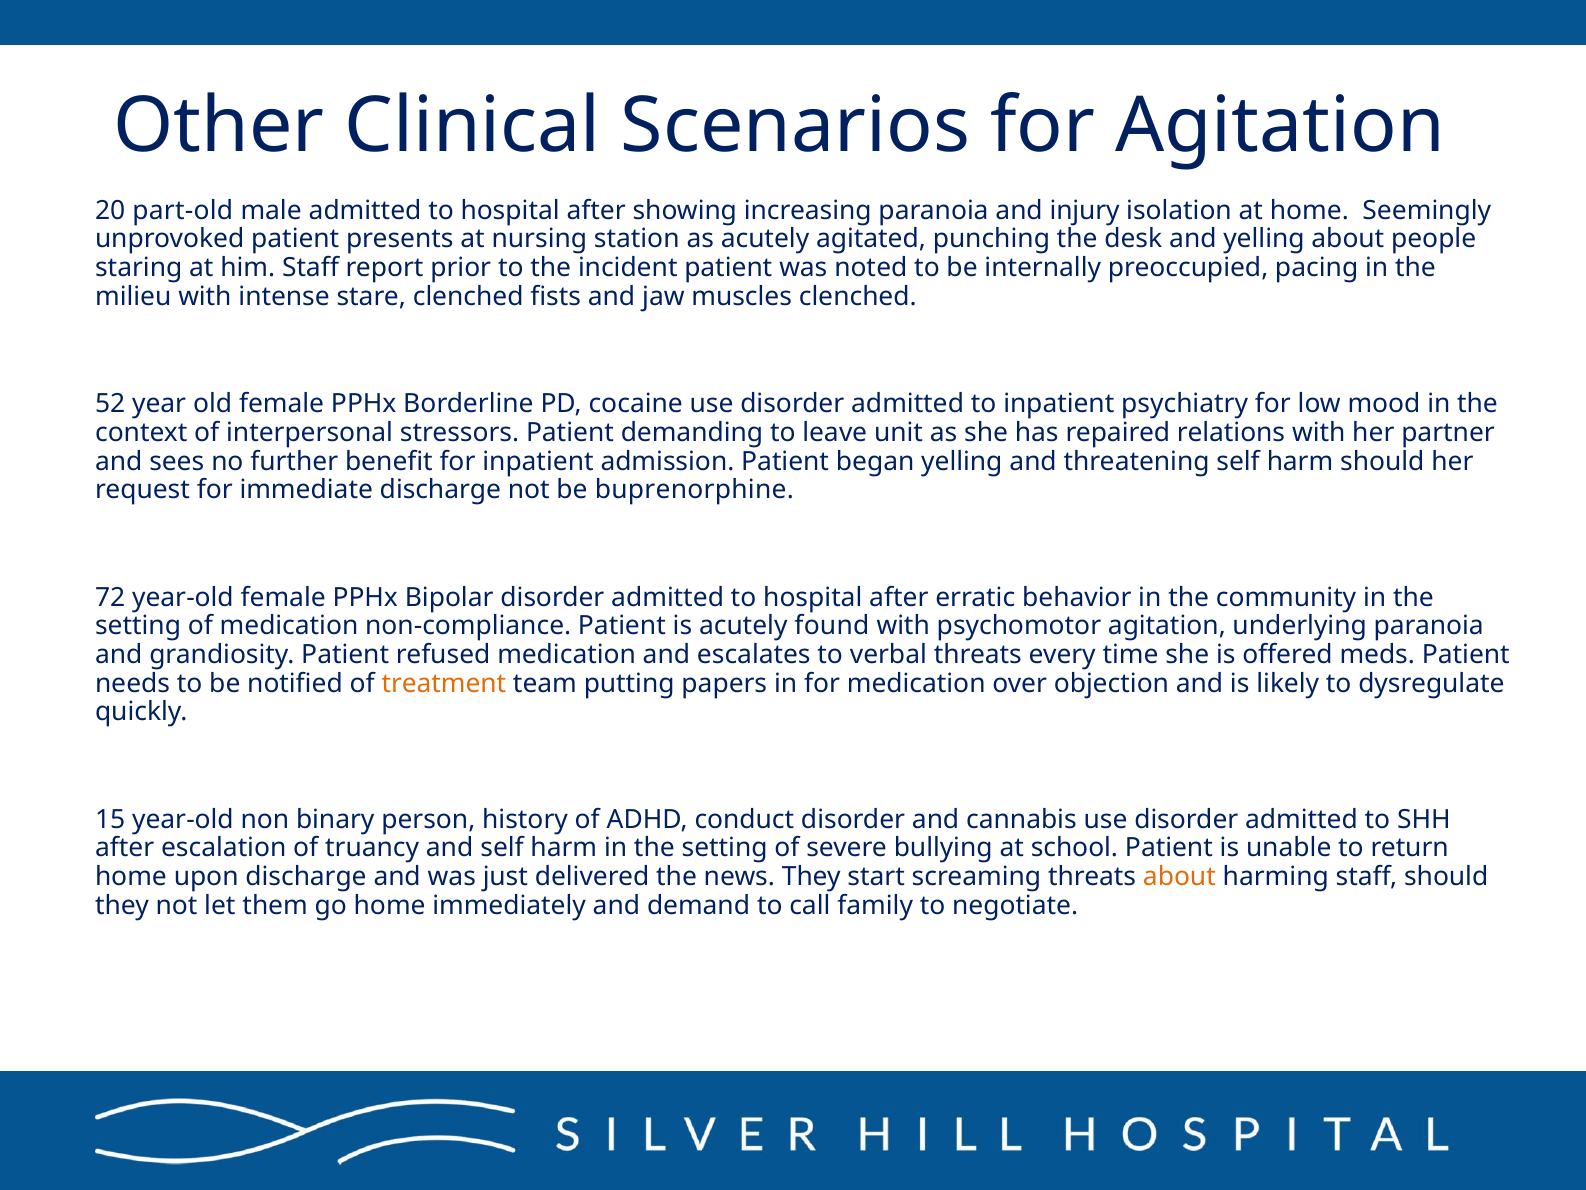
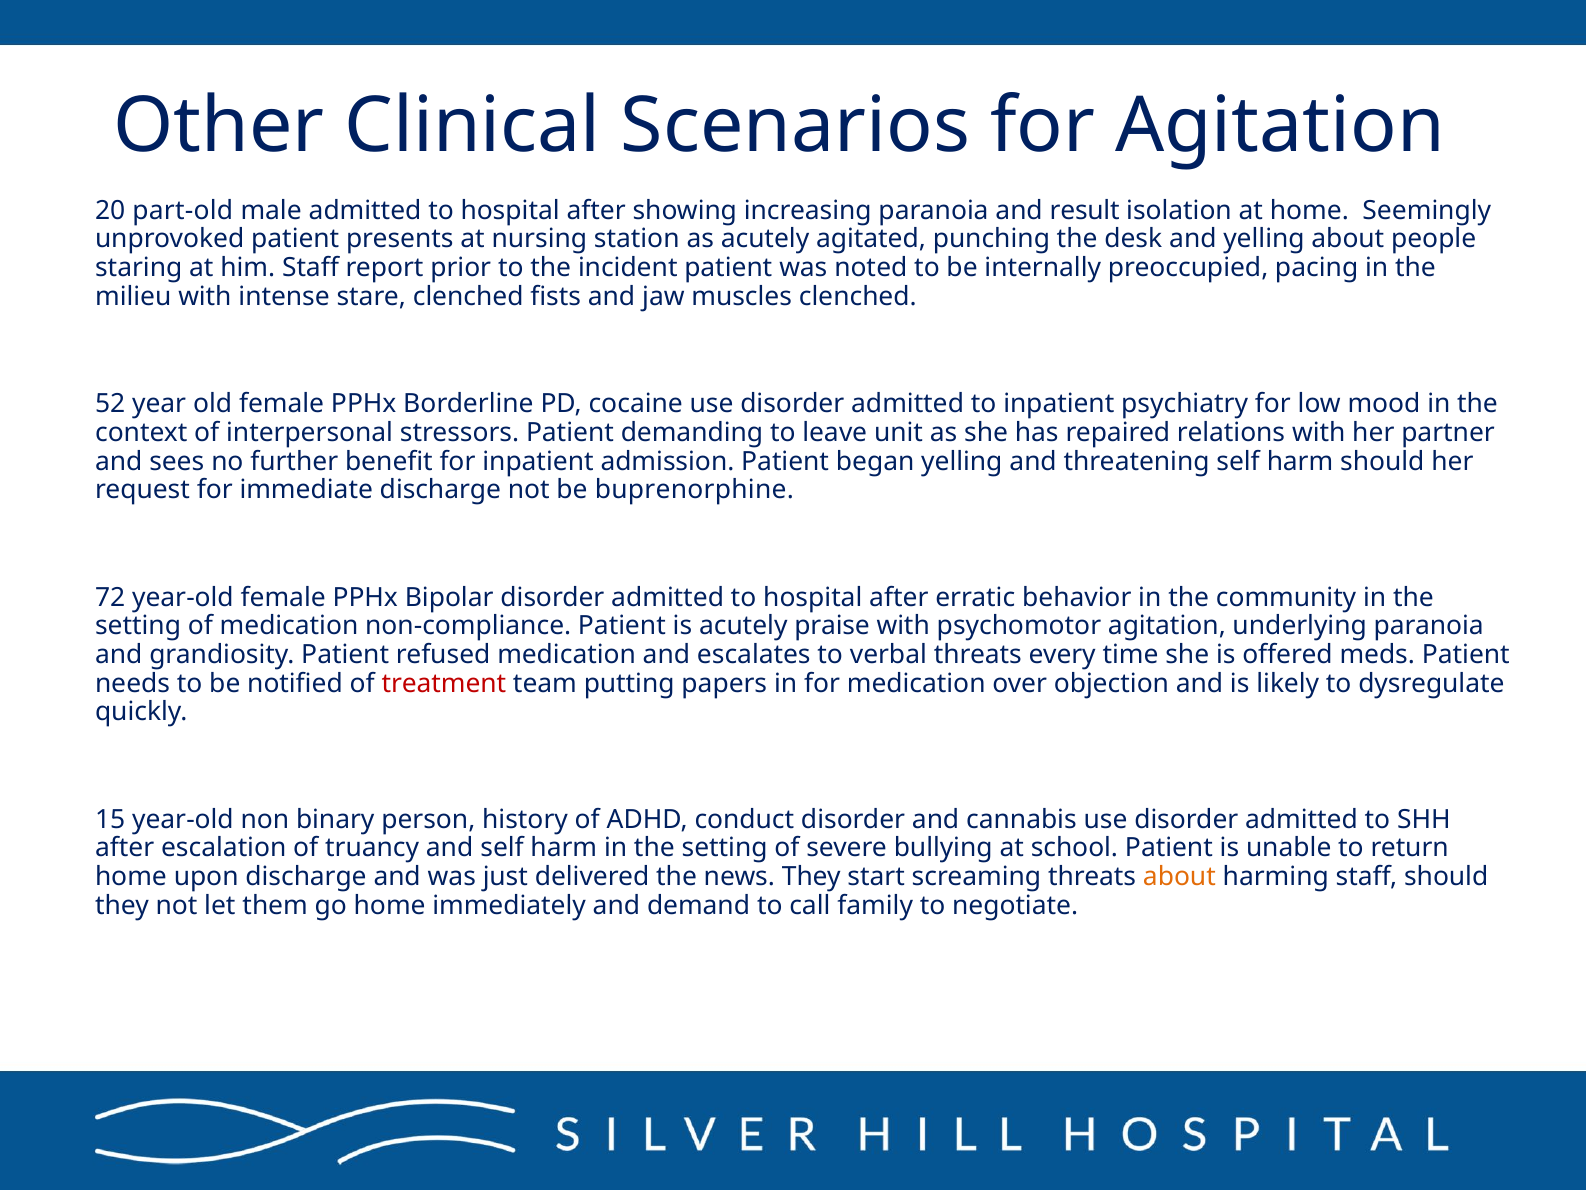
injury: injury -> result
found: found -> praise
treatment colour: orange -> red
